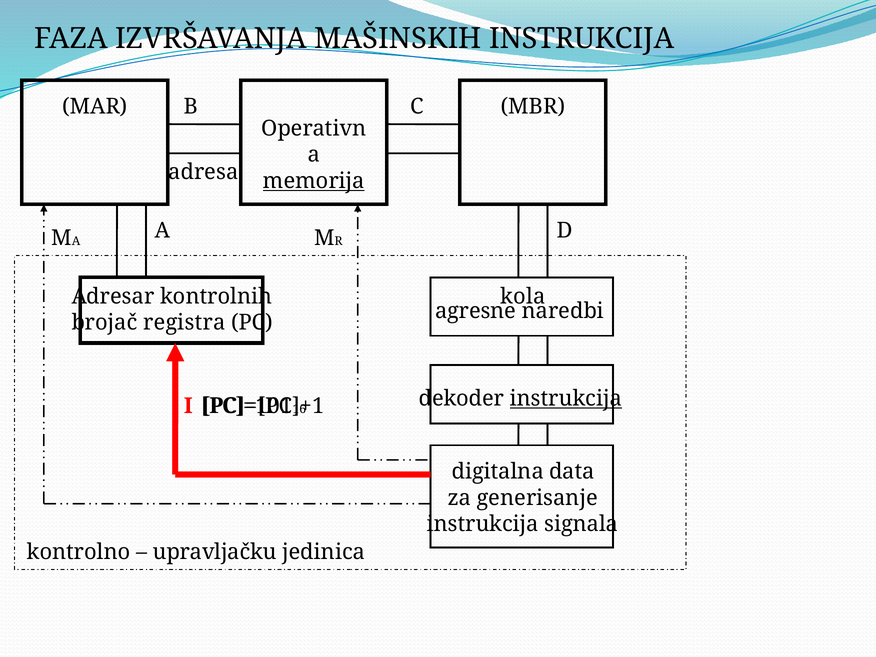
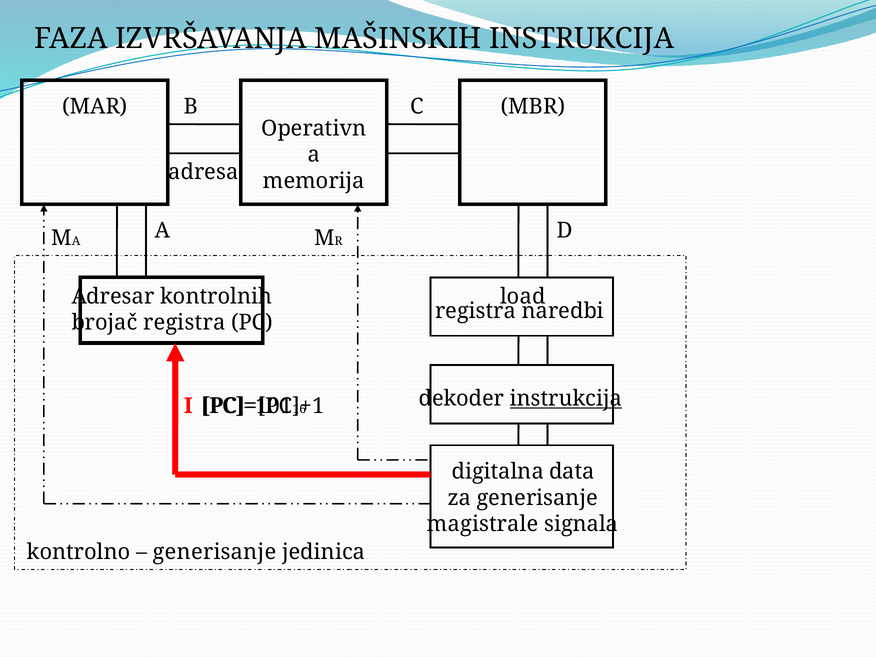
memorija underline: present -> none
kola: kola -> load
agresne at (476, 311): agresne -> registra
instrukcija at (483, 524): instrukcija -> magistrale
upravljačku at (215, 552): upravljačku -> generisanje
